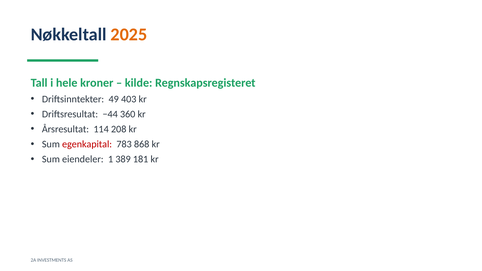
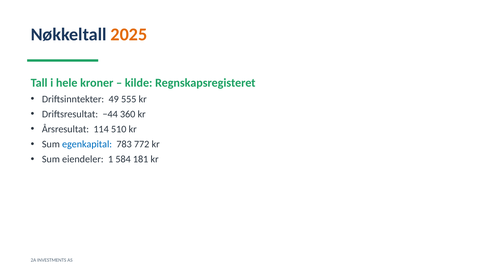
403: 403 -> 555
208: 208 -> 510
egenkapital colour: red -> blue
868: 868 -> 772
389: 389 -> 584
